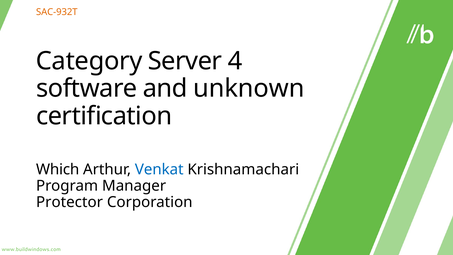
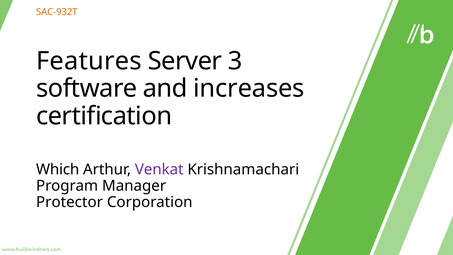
Category: Category -> Features
4: 4 -> 3
unknown: unknown -> increases
Venkat colour: blue -> purple
